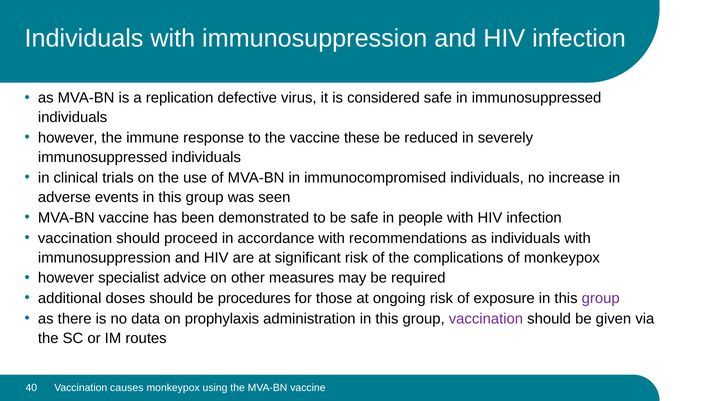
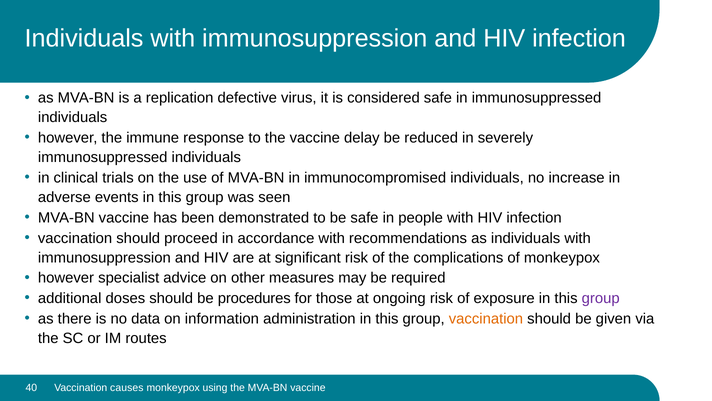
these: these -> delay
prophylaxis: prophylaxis -> information
vaccination at (486, 318) colour: purple -> orange
